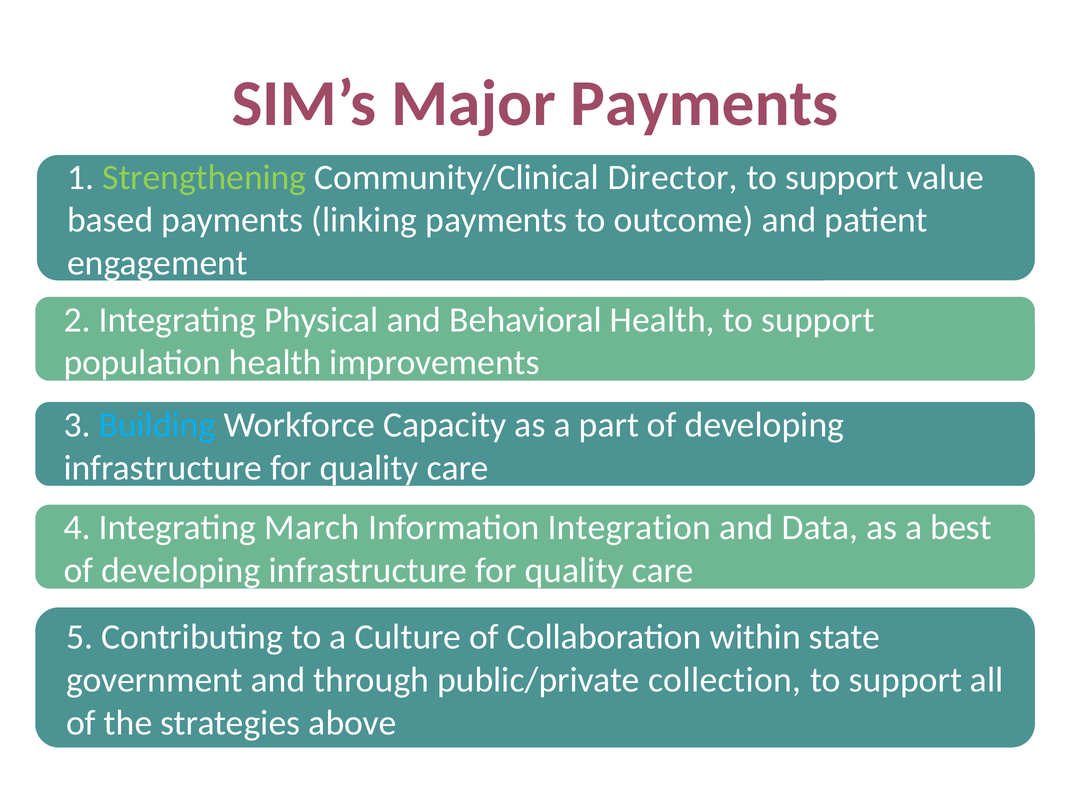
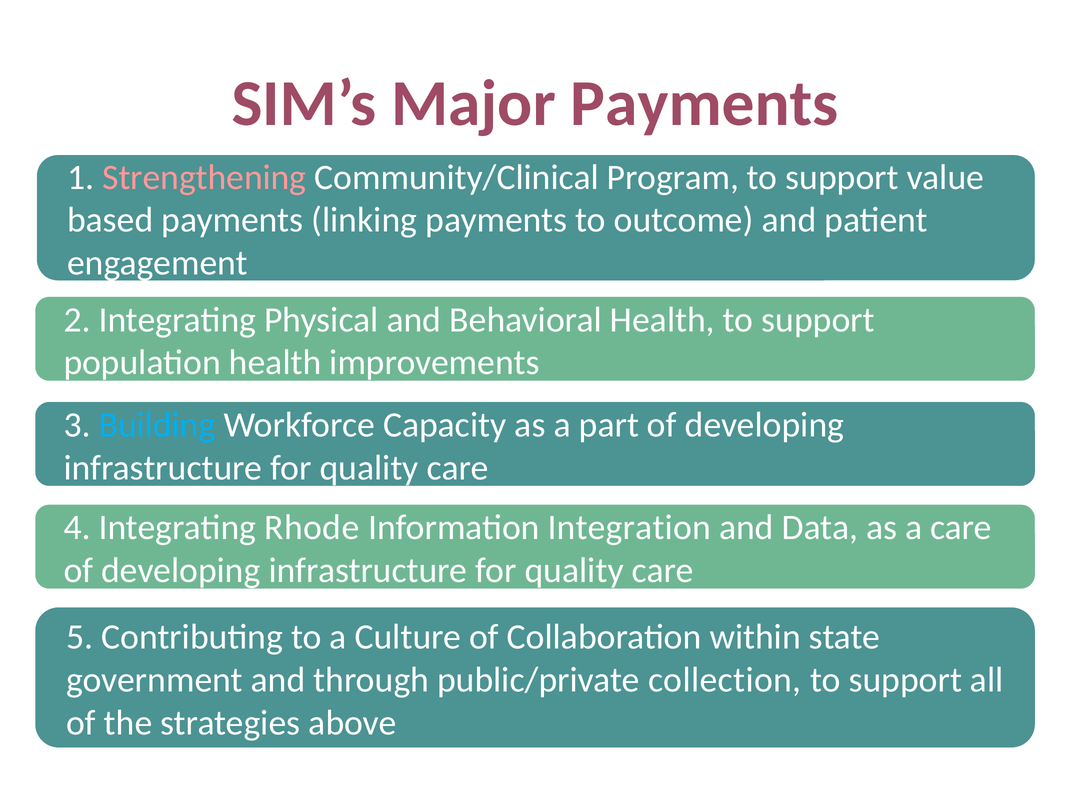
Strengthening colour: light green -> pink
Director: Director -> Program
March: March -> Rhode
a best: best -> care
